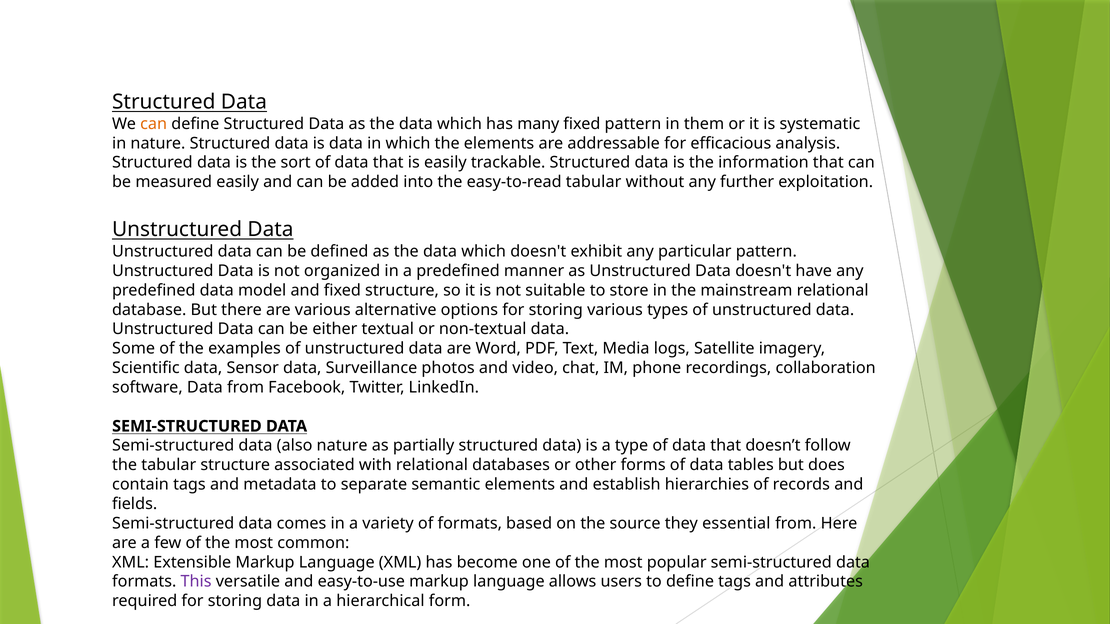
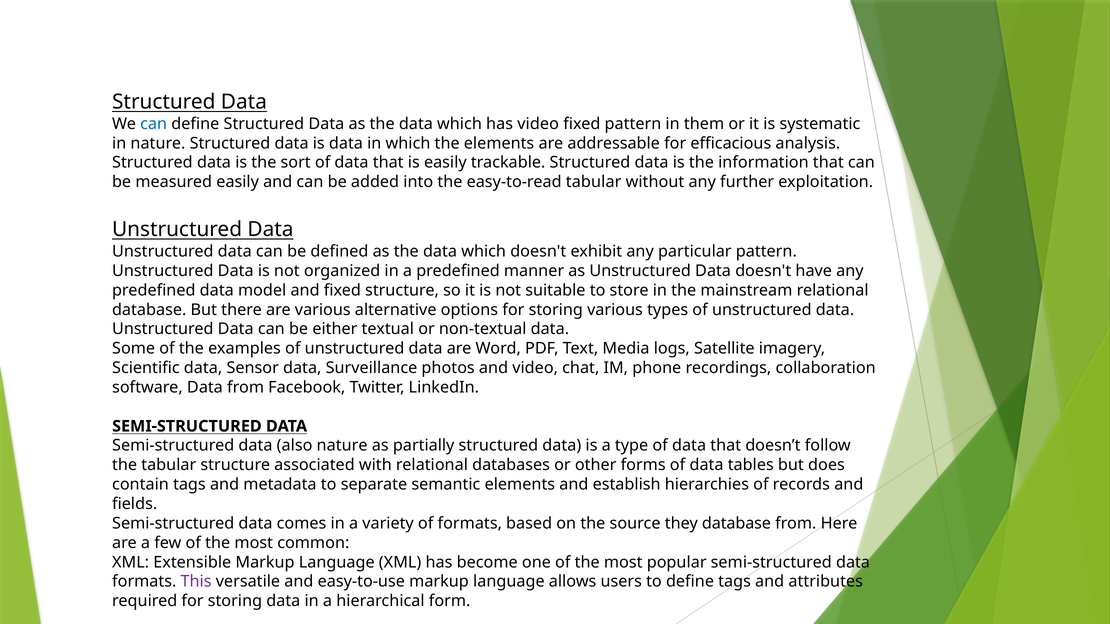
can at (154, 124) colour: orange -> blue
has many: many -> video
they essential: essential -> database
